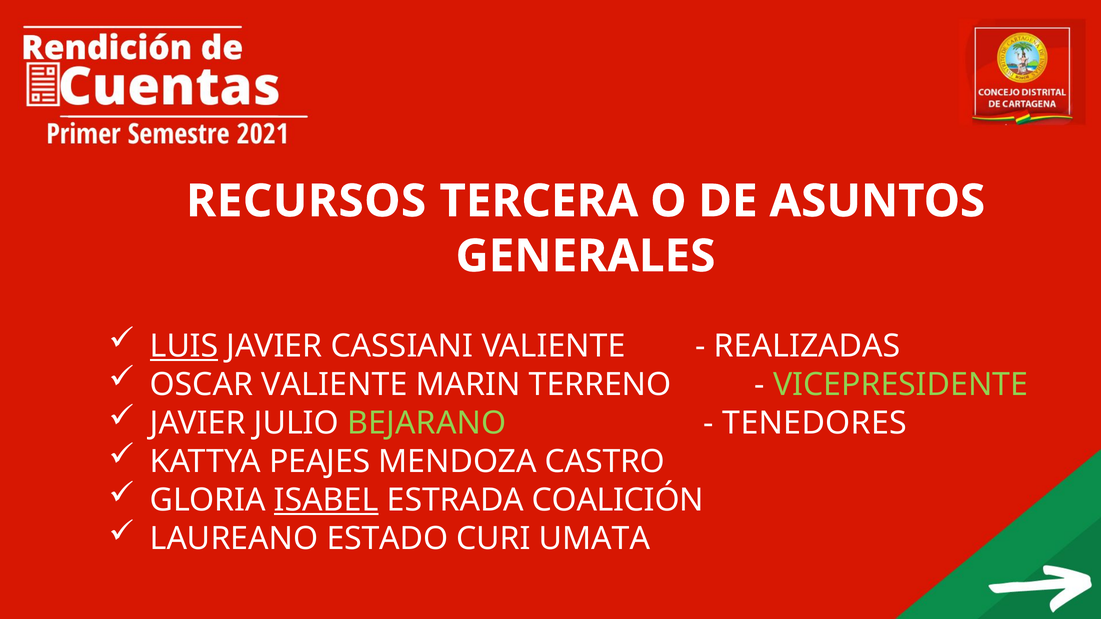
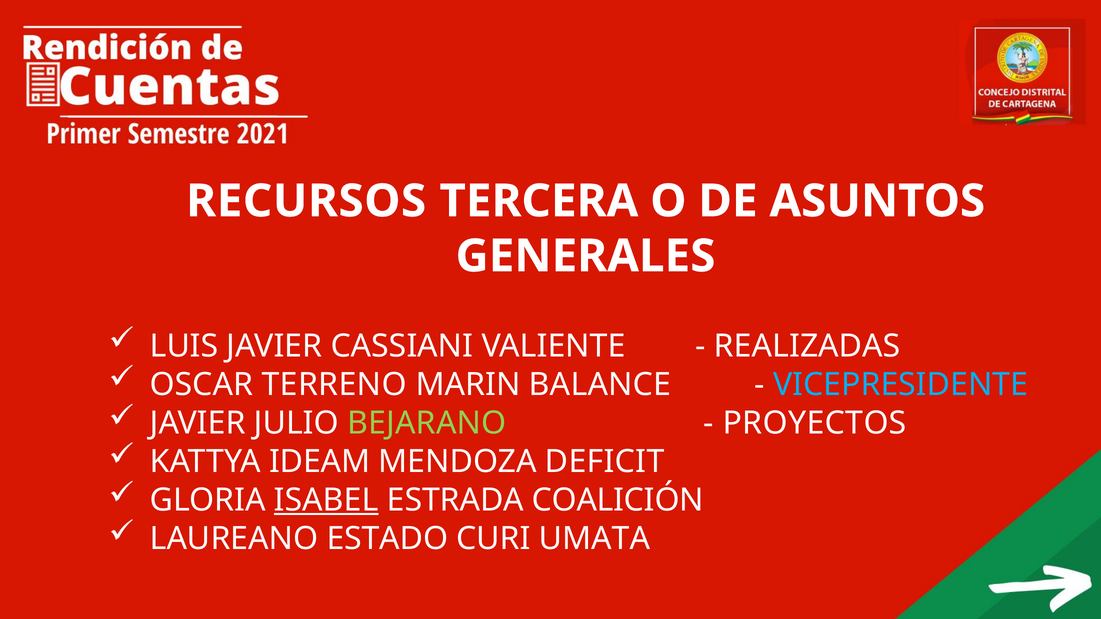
LUIS underline: present -> none
OSCAR VALIENTE: VALIENTE -> TERRENO
TERRENO: TERRENO -> BALANCE
VICEPRESIDENTE colour: light green -> light blue
TENEDORES: TENEDORES -> PROYECTOS
PEAJES: PEAJES -> IDEAM
CASTRO: CASTRO -> DEFICIT
